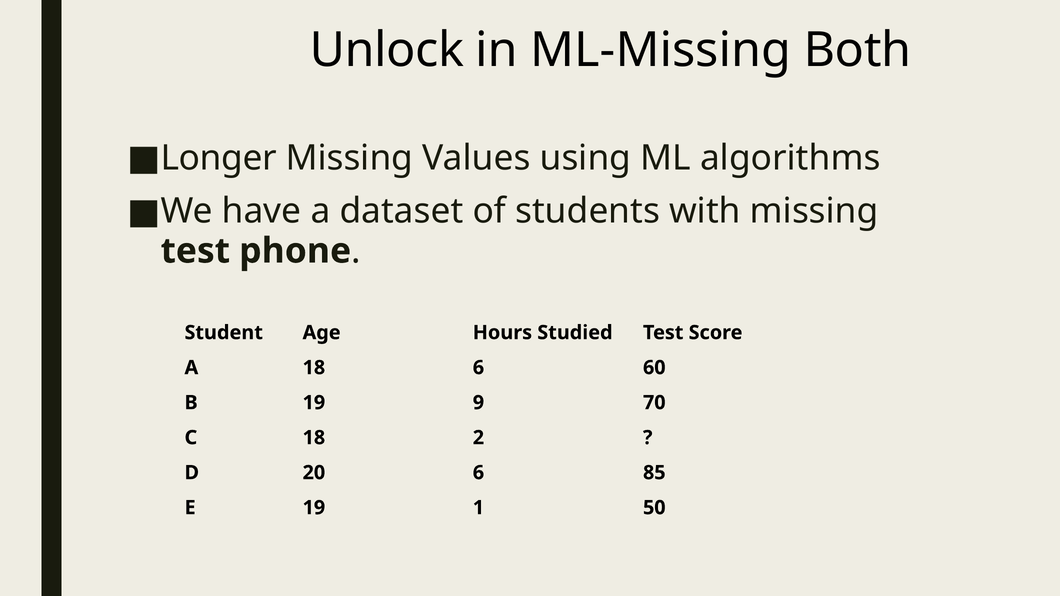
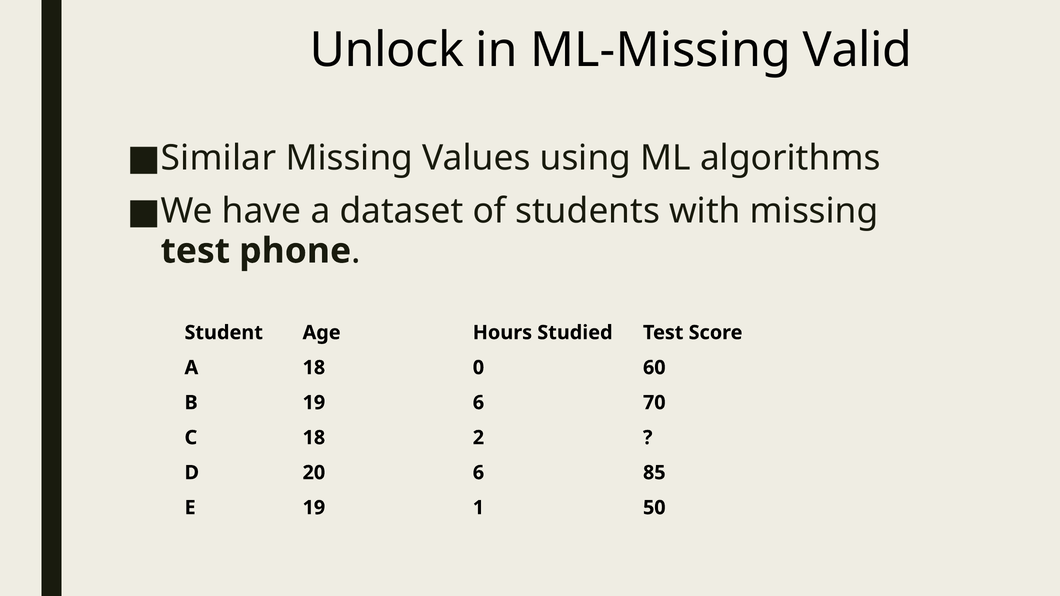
Both: Both -> Valid
Longer: Longer -> Similar
18 6: 6 -> 0
19 9: 9 -> 6
